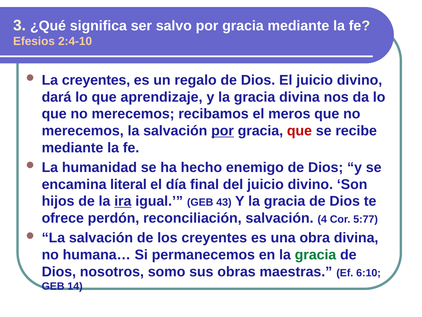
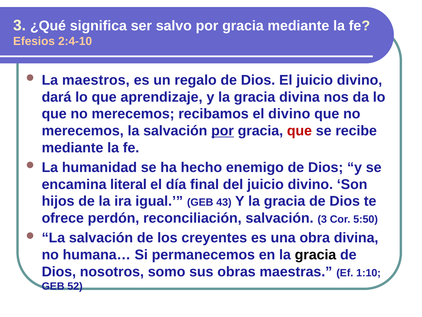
La creyentes: creyentes -> maestros
el meros: meros -> divino
ira underline: present -> none
salvación 4: 4 -> 3
5:77: 5:77 -> 5:50
gracia at (316, 254) colour: green -> black
6:10: 6:10 -> 1:10
14: 14 -> 52
